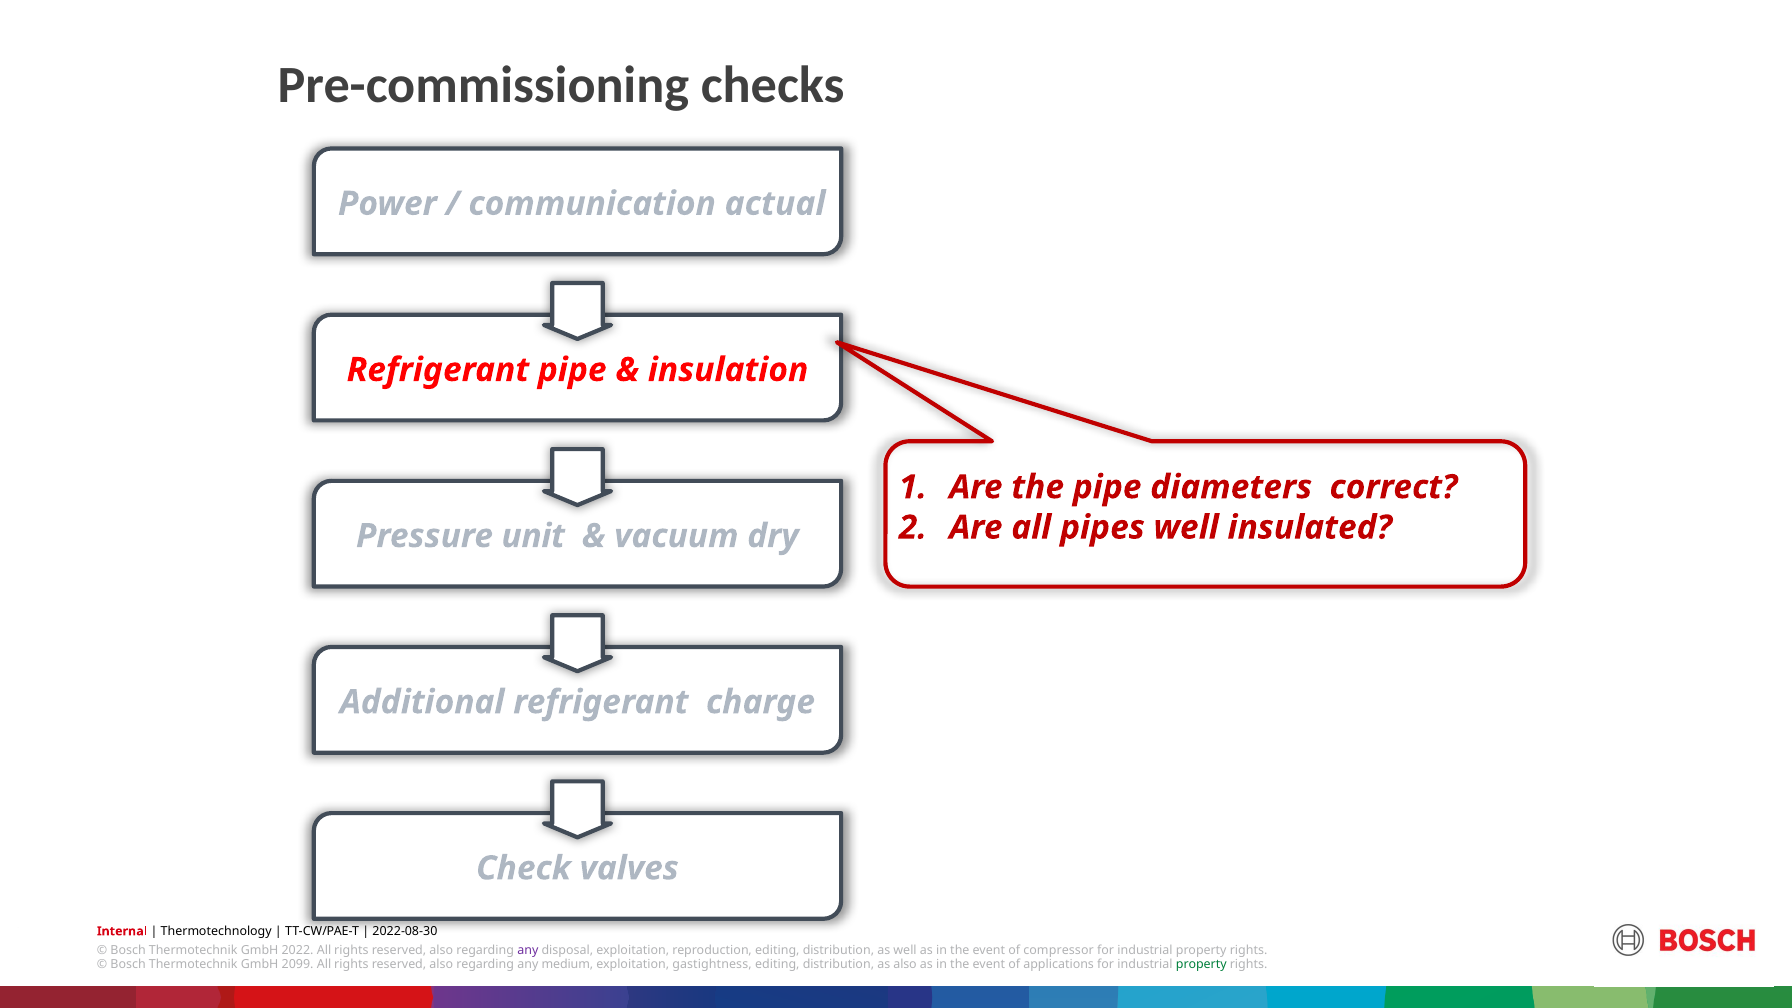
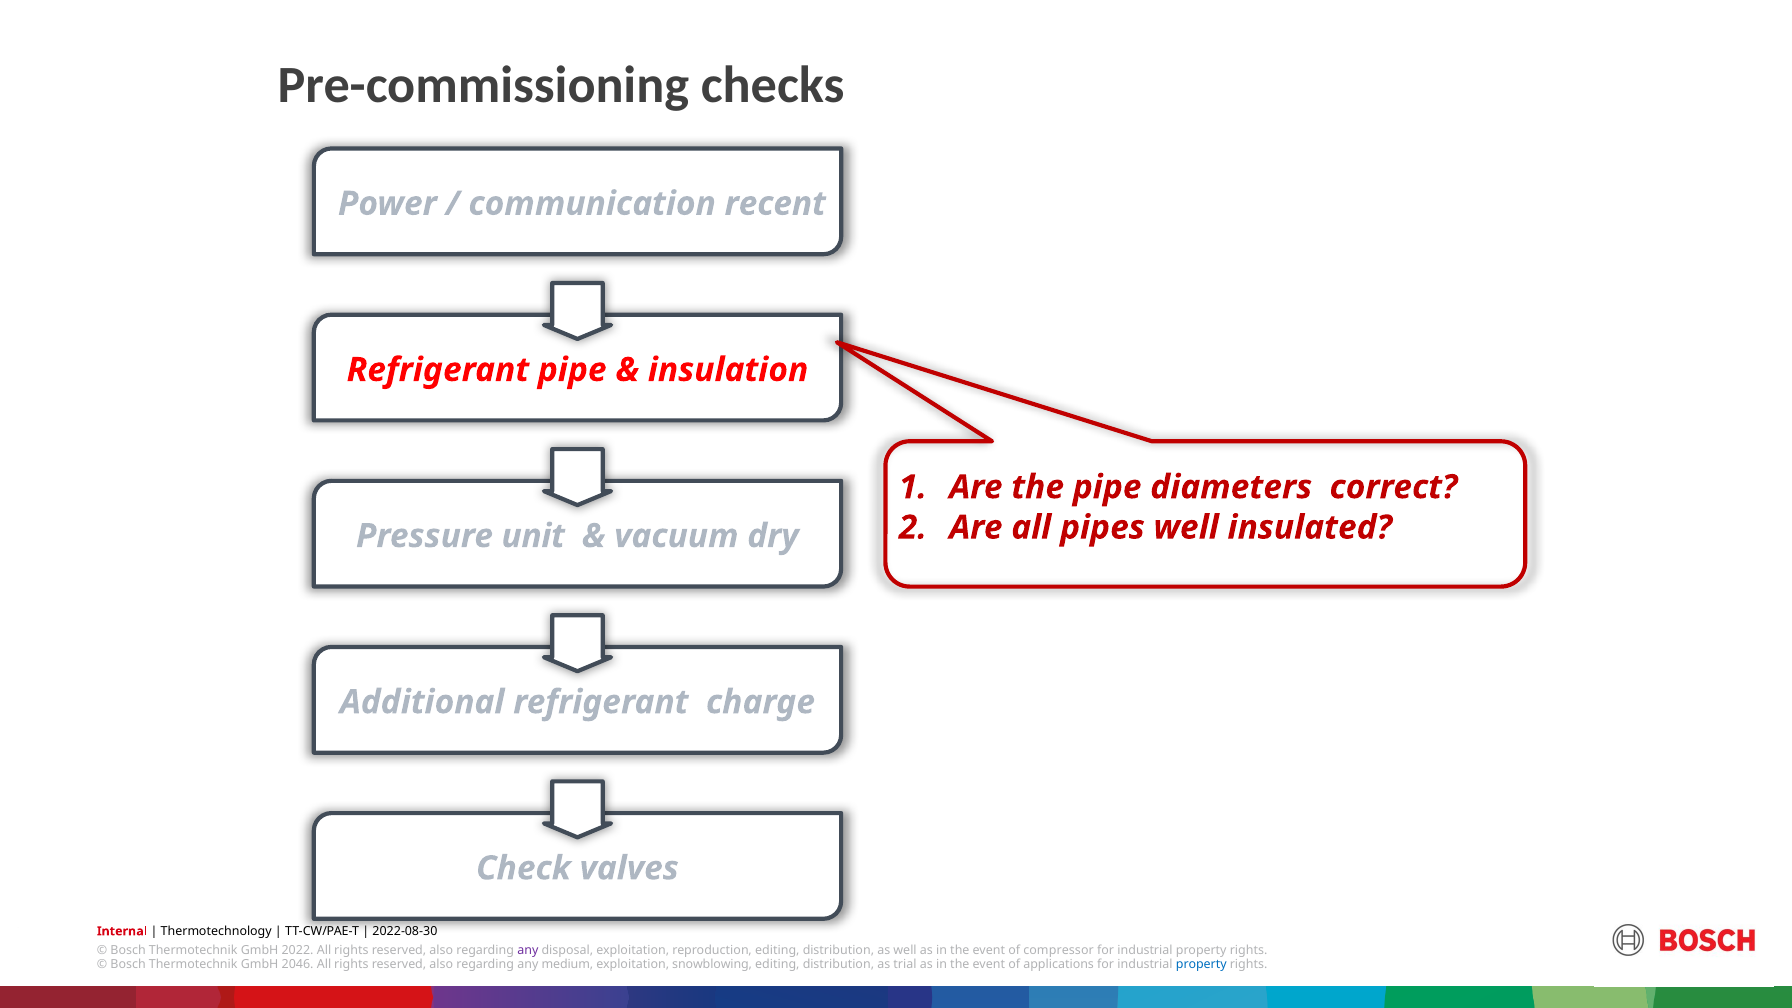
actual: actual -> recent
2099: 2099 -> 2046
gastightness: gastightness -> snowblowing
as also: also -> trial
property at (1201, 965) colour: green -> blue
